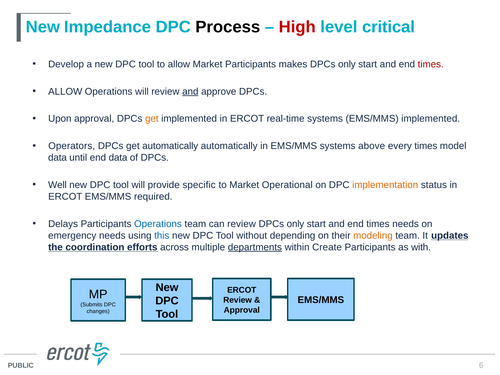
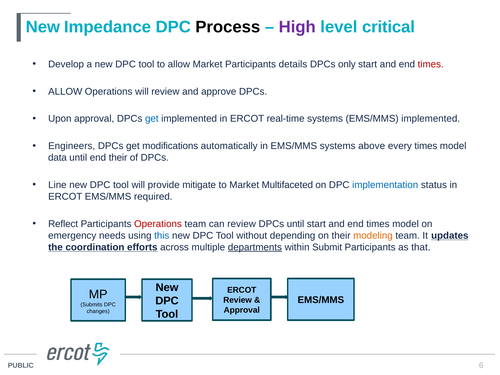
High colour: red -> purple
makes: makes -> details
and at (190, 92) underline: present -> none
get at (152, 119) colour: orange -> blue
Operators: Operators -> Engineers
get automatically: automatically -> modifications
end data: data -> their
Well: Well -> Line
specific: specific -> mitigate
Operational: Operational -> Multifaceted
implementation colour: orange -> blue
Delays: Delays -> Reflect
Operations at (158, 224) colour: blue -> red
only at (296, 224): only -> until
end times needs: needs -> model
Create: Create -> Submit
with: with -> that
